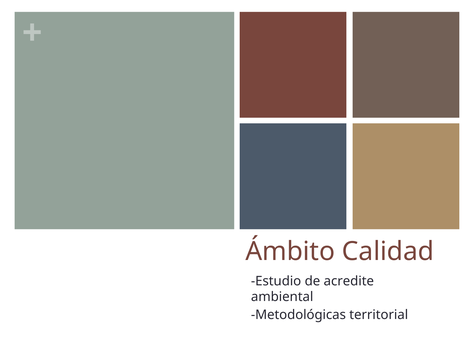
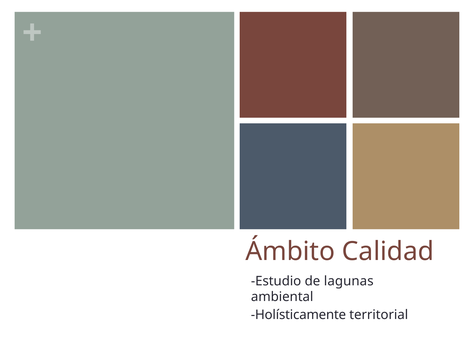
acredite: acredite -> lagunas
Metodológicas: Metodológicas -> Holísticamente
